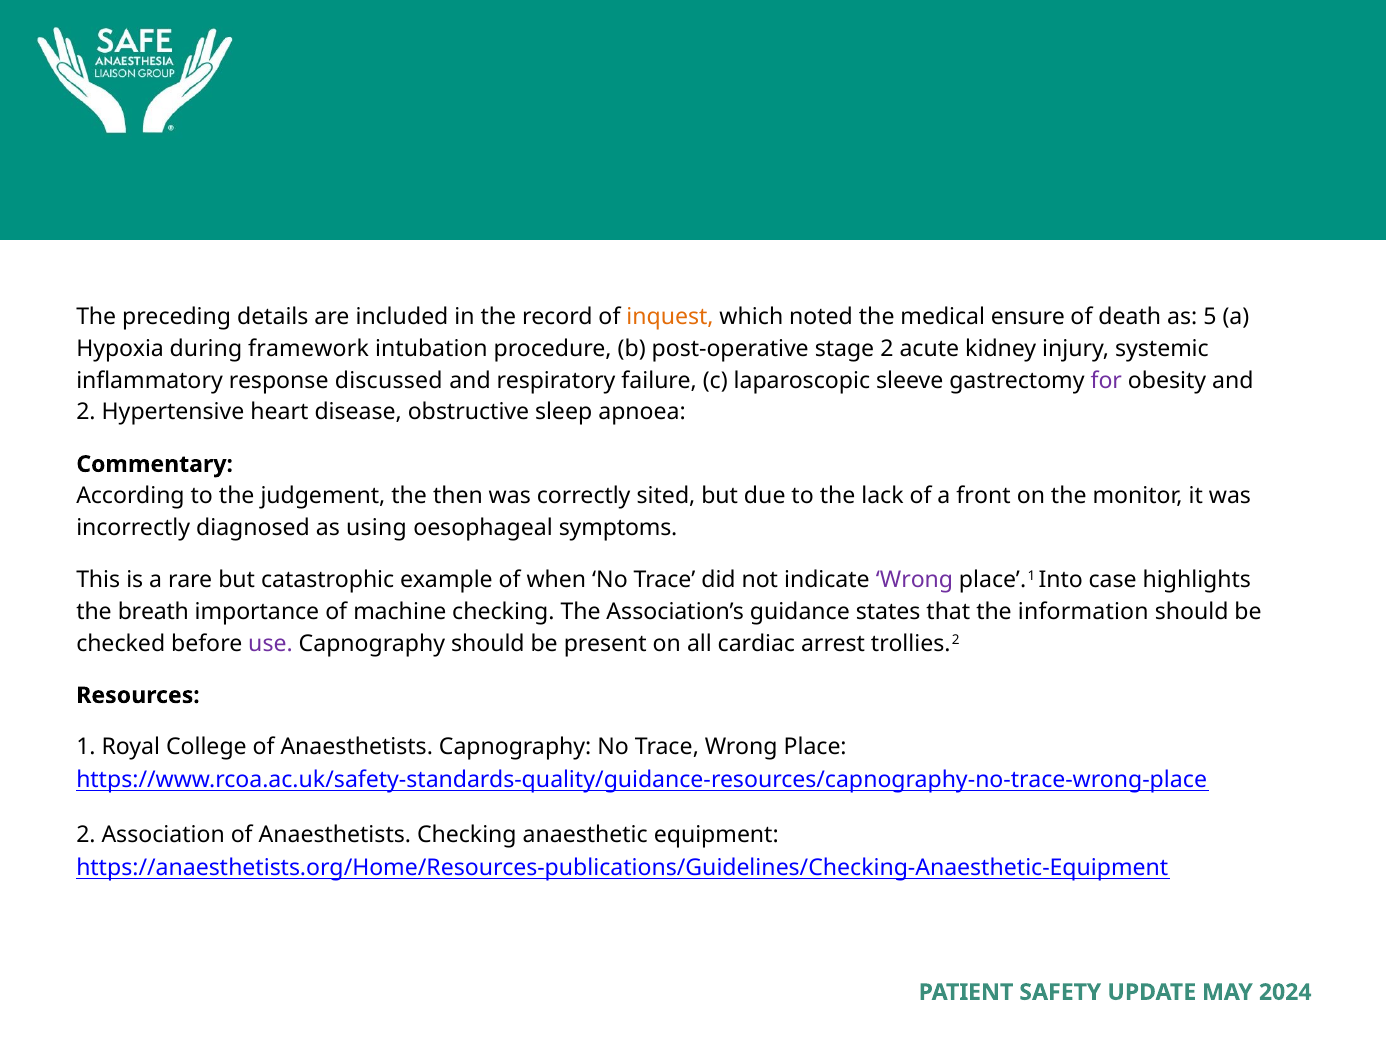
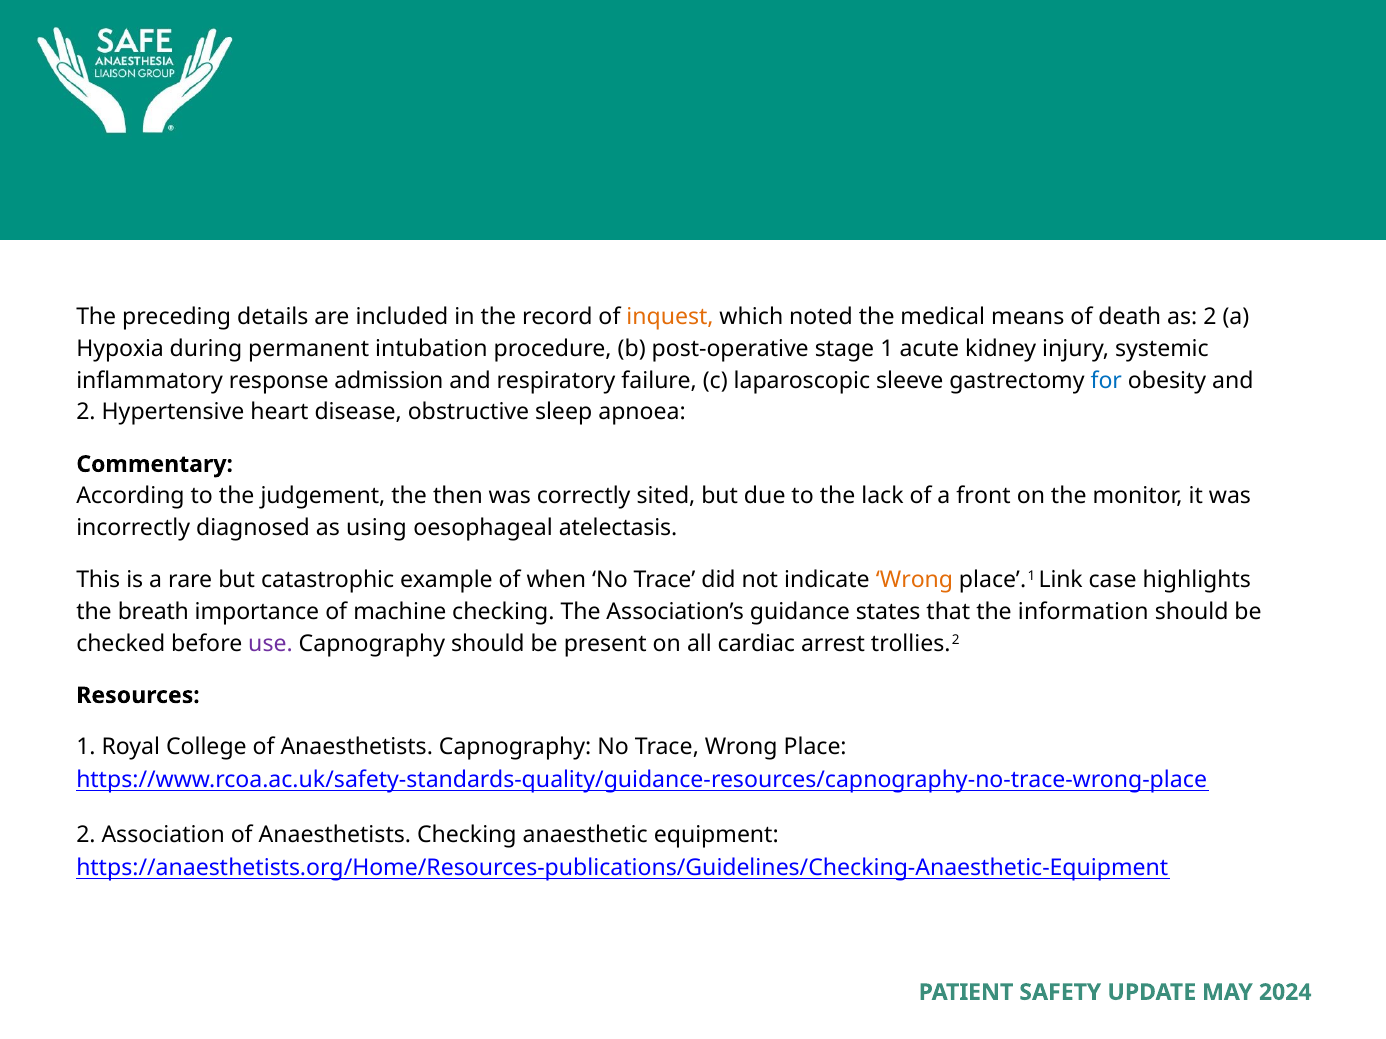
ensure: ensure -> means
as 5: 5 -> 2
framework: framework -> permanent
stage 2: 2 -> 1
discussed: discussed -> admission
for colour: purple -> blue
symptoms: symptoms -> atelectasis
Wrong at (914, 580) colour: purple -> orange
Into: Into -> Link
